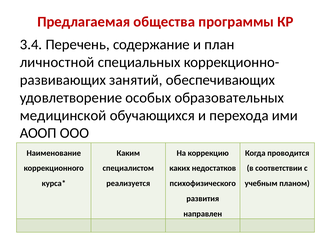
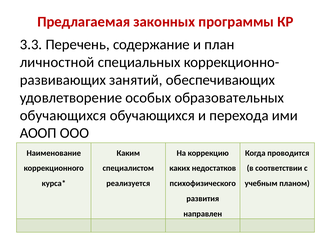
общества: общества -> законных
3.4: 3.4 -> 3.3
медицинской at (63, 115): медицинской -> обучающихся
